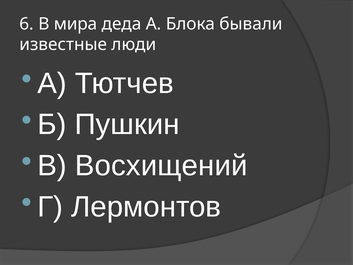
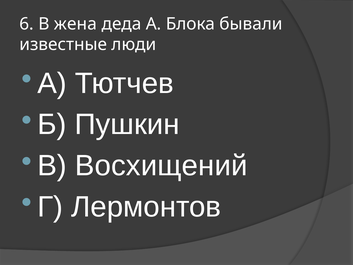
мира: мира -> жена
